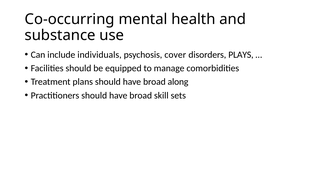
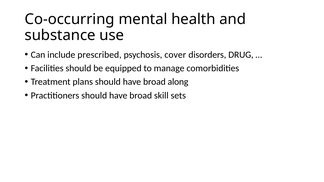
individuals: individuals -> prescribed
PLAYS: PLAYS -> DRUG
